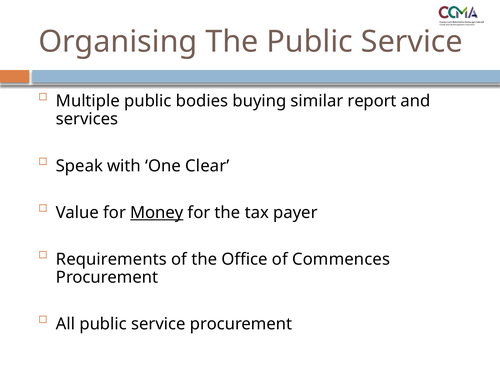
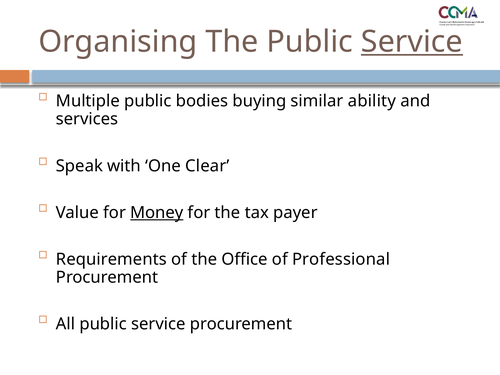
Service at (412, 42) underline: none -> present
report: report -> ability
Commences: Commences -> Professional
